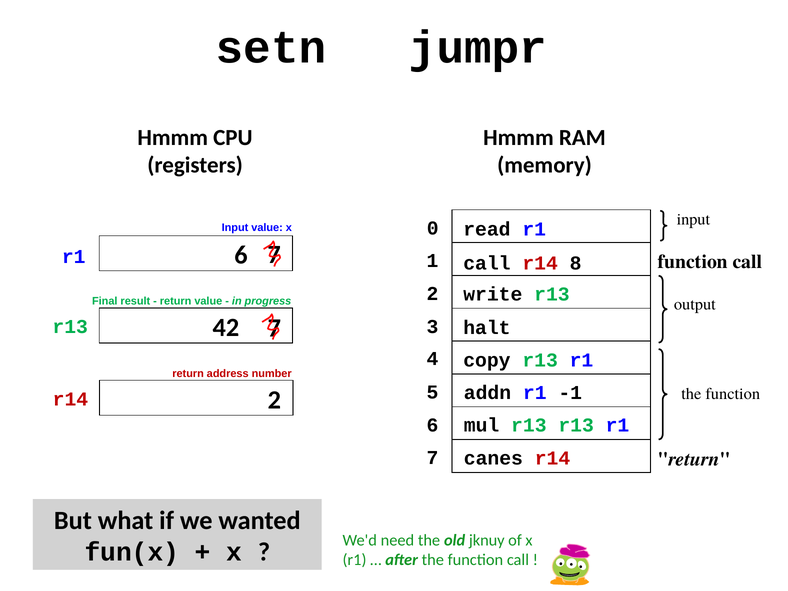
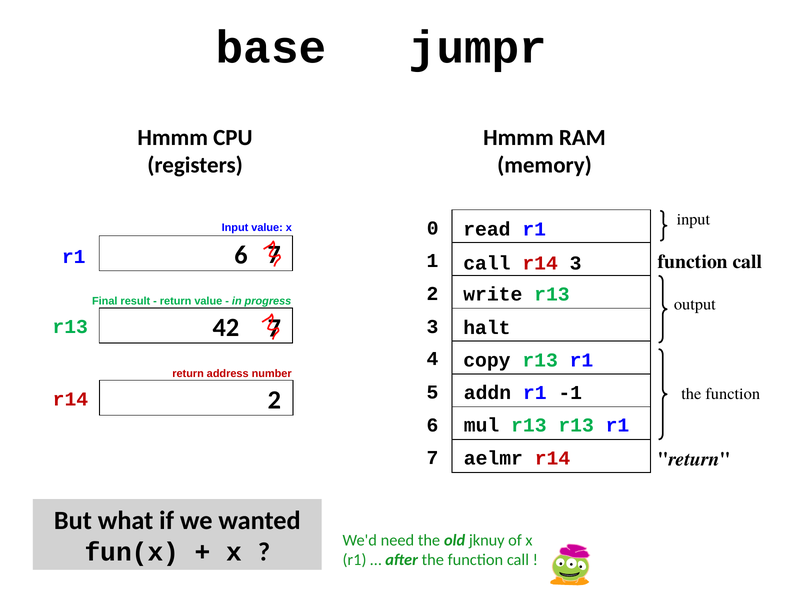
setn: setn -> base
r14 8: 8 -> 3
canes: canes -> aelmr
